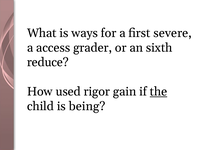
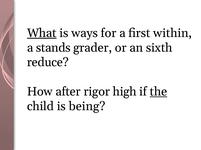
What underline: none -> present
severe: severe -> within
access: access -> stands
used: used -> after
gain: gain -> high
